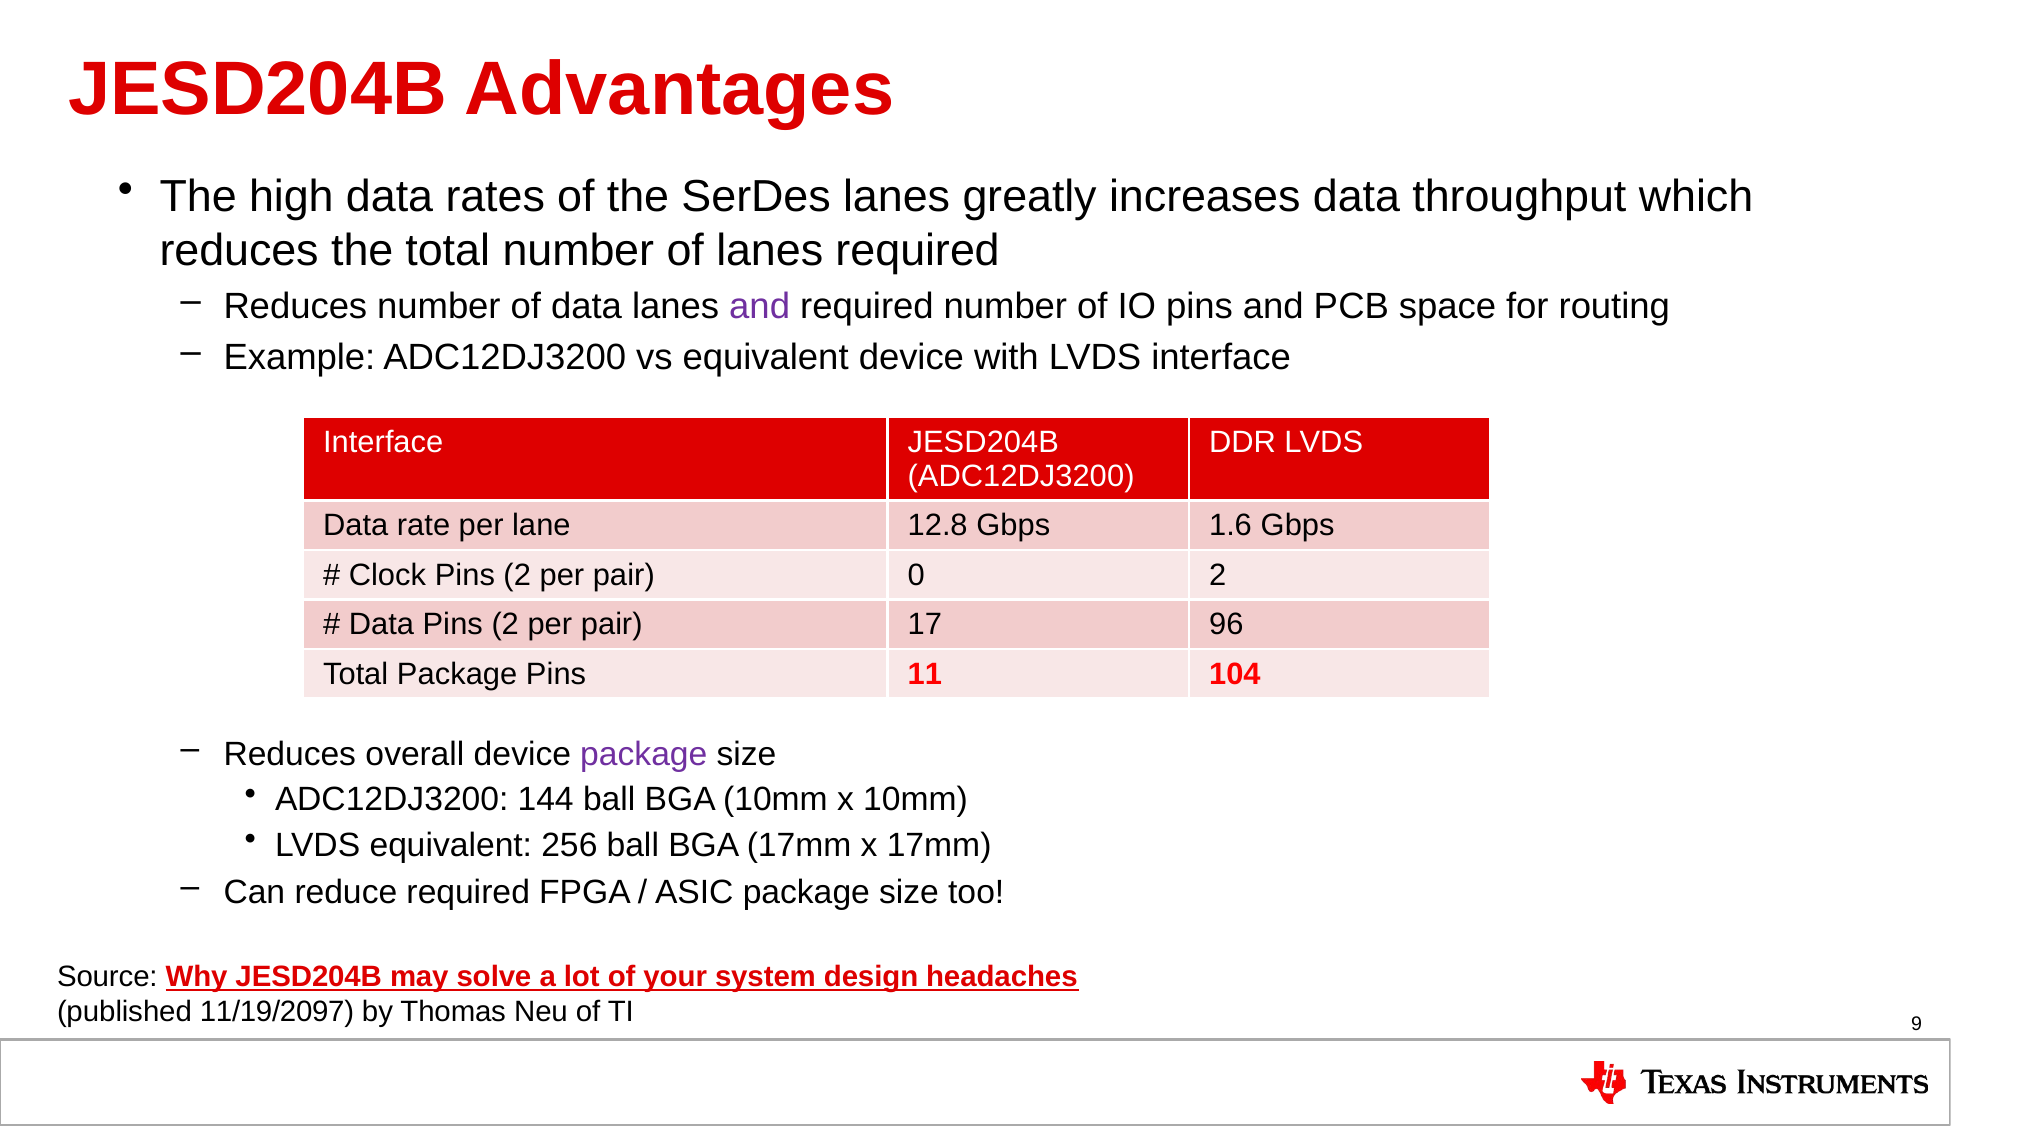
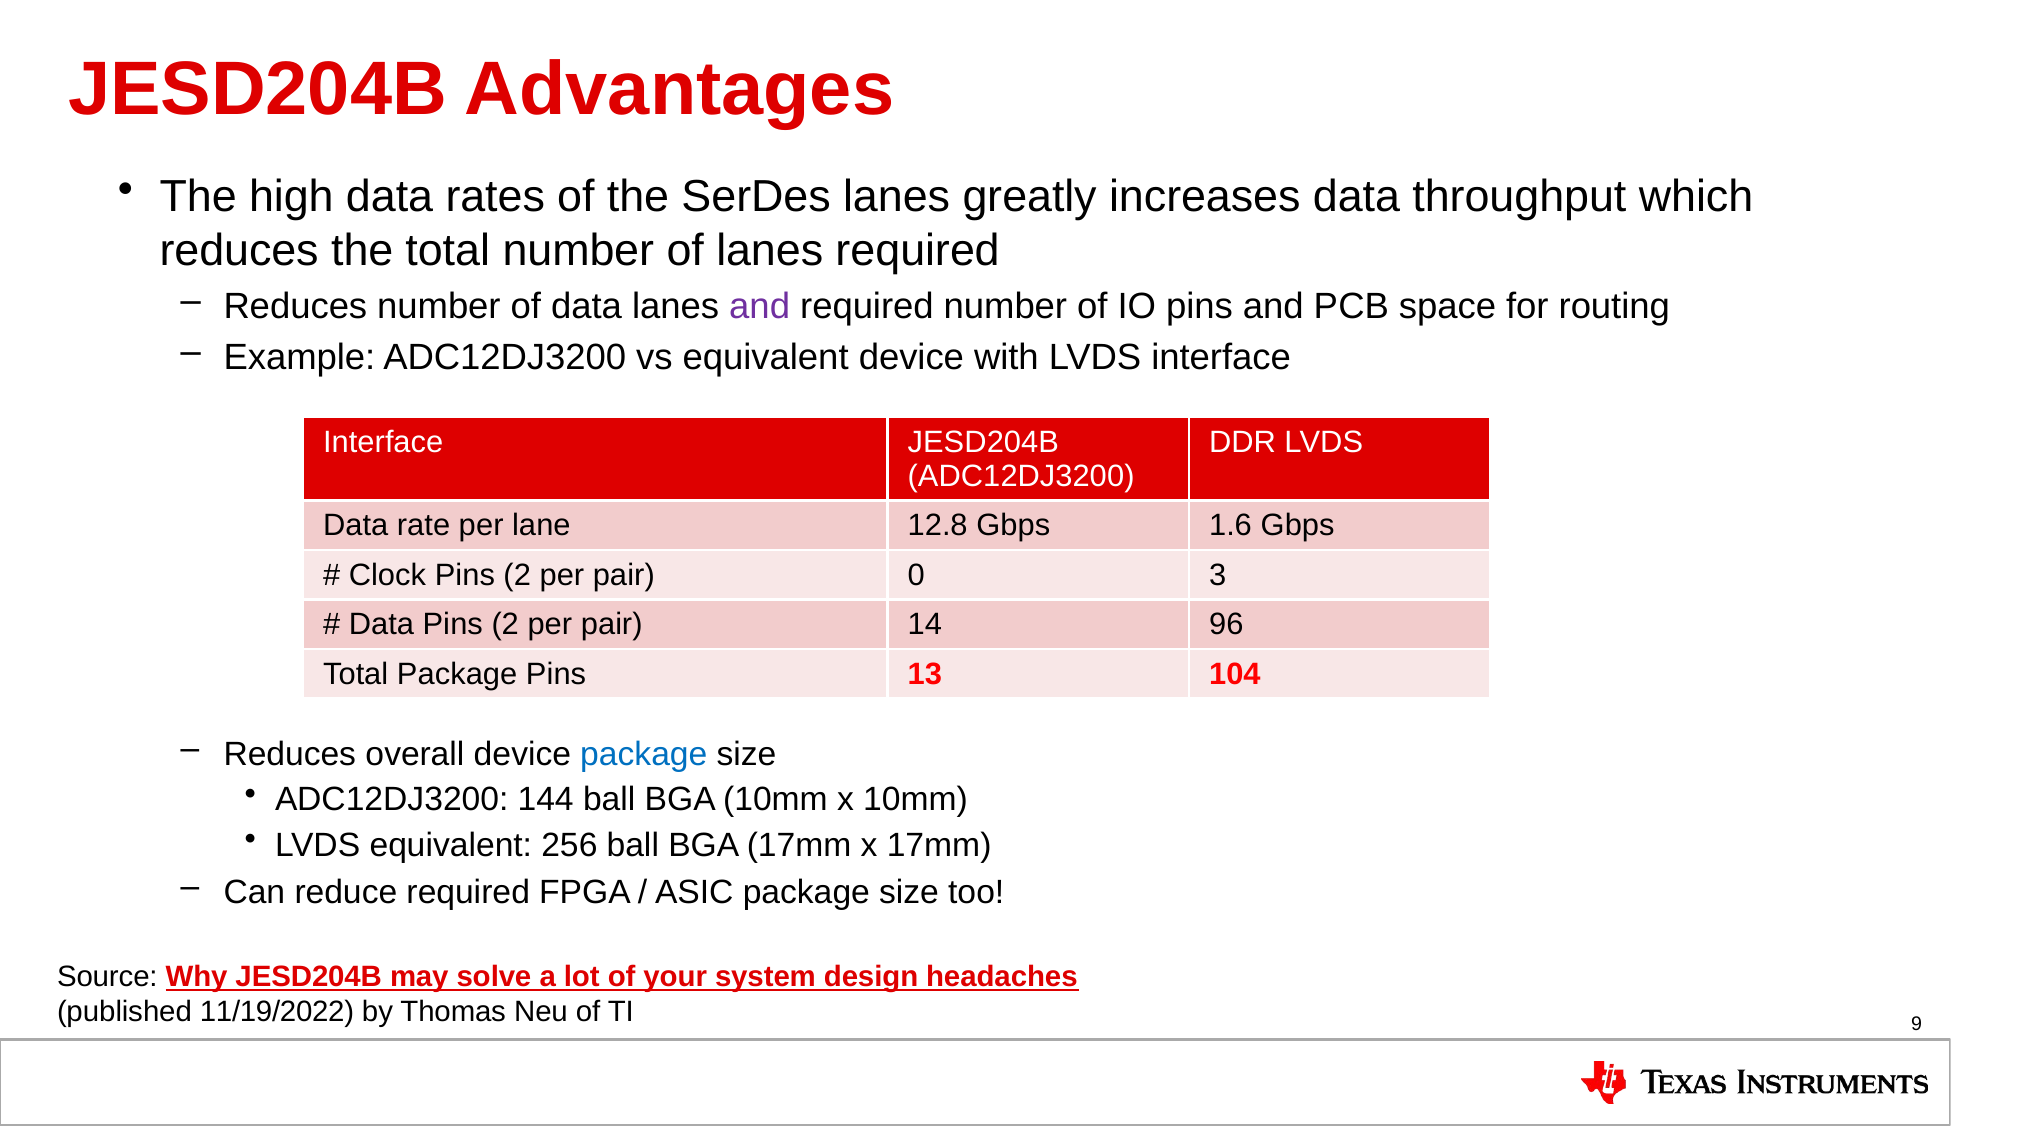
0 2: 2 -> 3
17: 17 -> 14
11: 11 -> 13
package at (644, 754) colour: purple -> blue
11/19/2097: 11/19/2097 -> 11/19/2022
